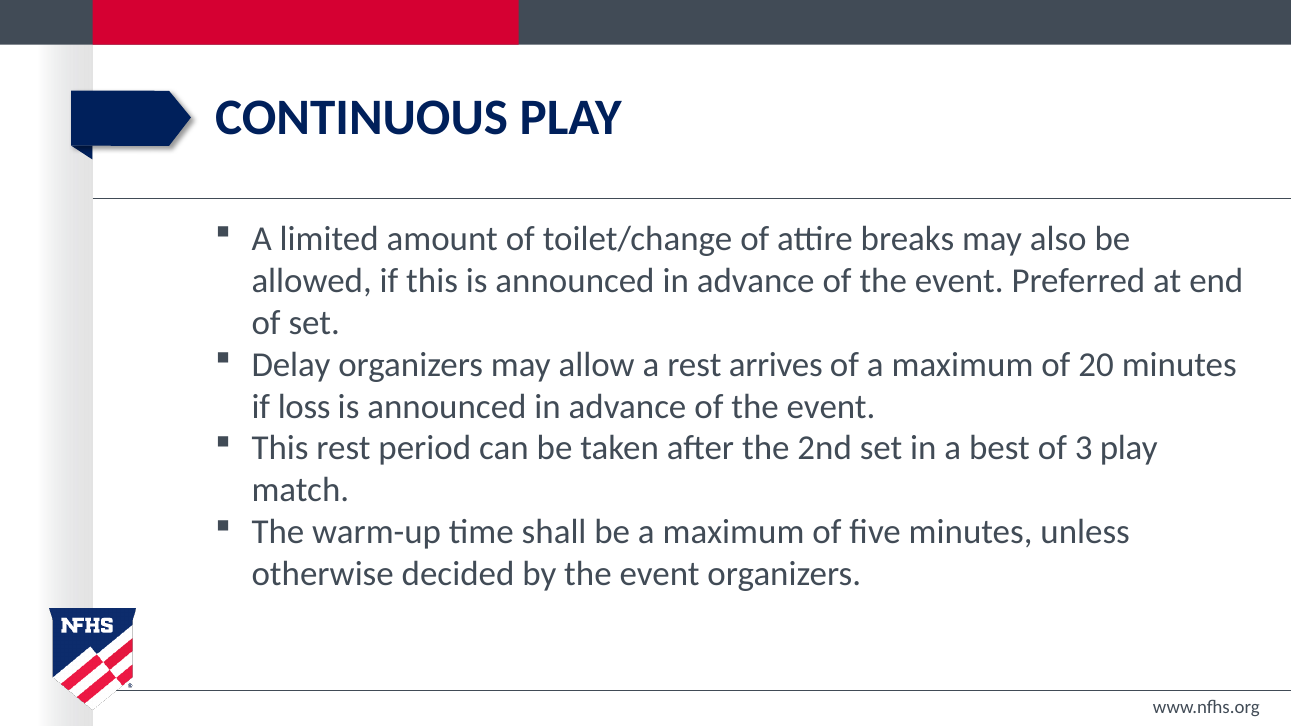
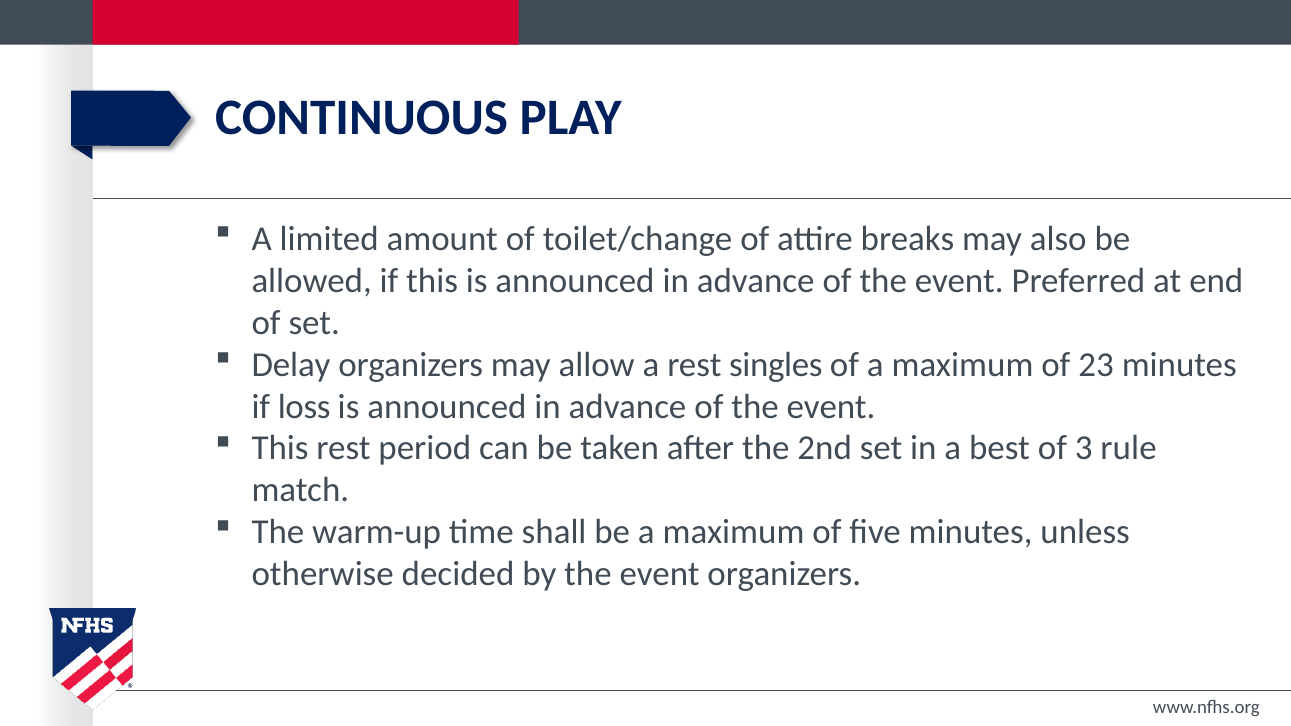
arrives: arrives -> singles
20: 20 -> 23
3 play: play -> rule
